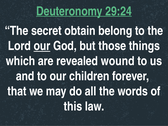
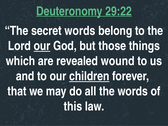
29:24: 29:24 -> 29:22
secret obtain: obtain -> words
children underline: none -> present
